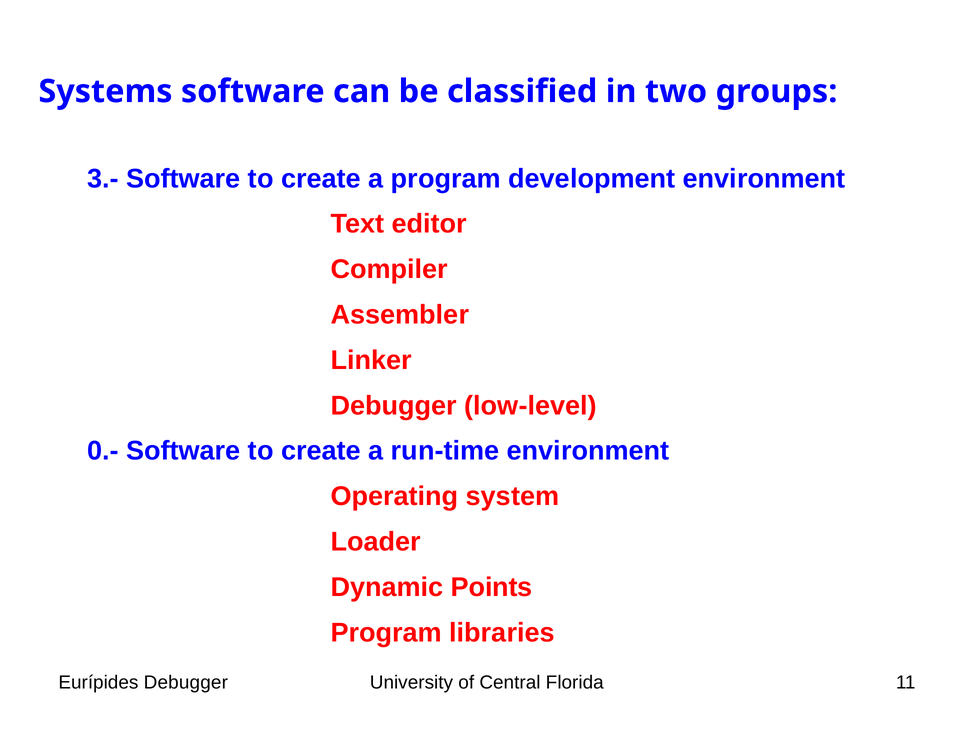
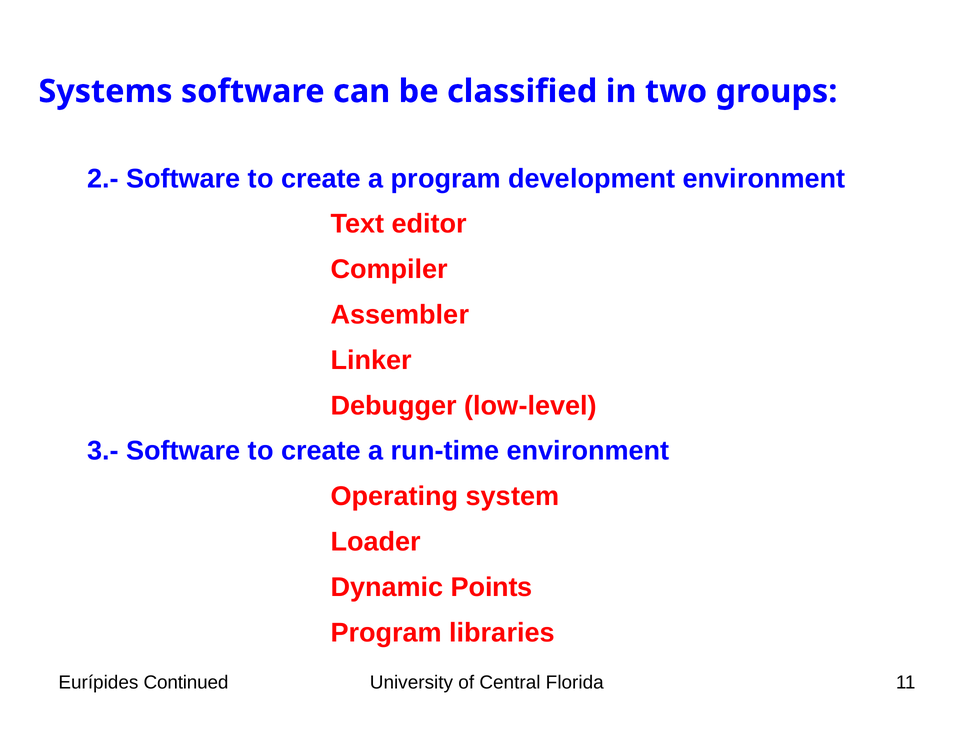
3.-: 3.- -> 2.-
0.-: 0.- -> 3.-
Eurípides Debugger: Debugger -> Continued
